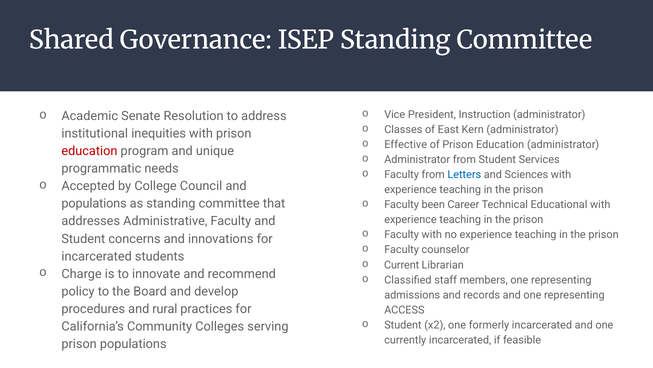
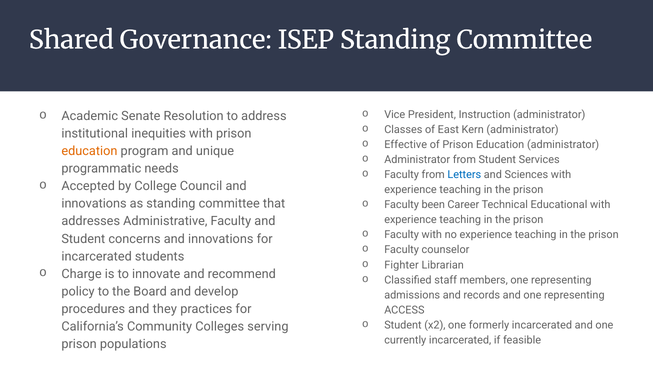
education at (89, 151) colour: red -> orange
populations at (94, 203): populations -> innovations
Current: Current -> Fighter
rural: rural -> they
